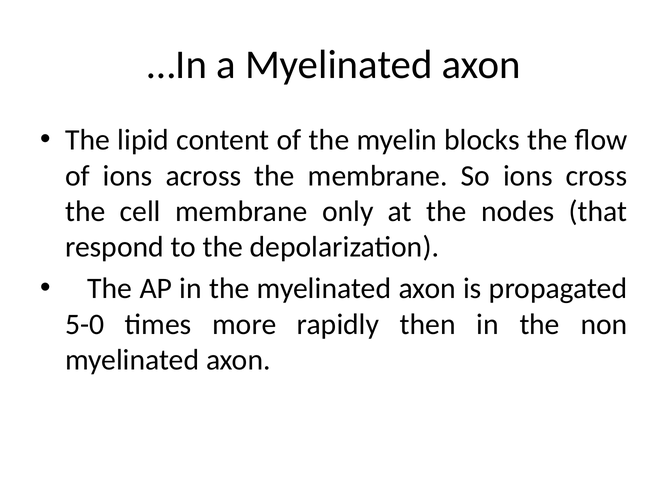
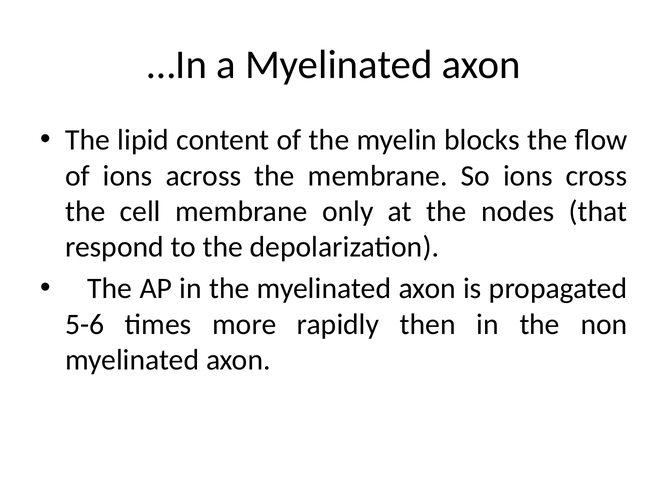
5-0: 5-0 -> 5-6
